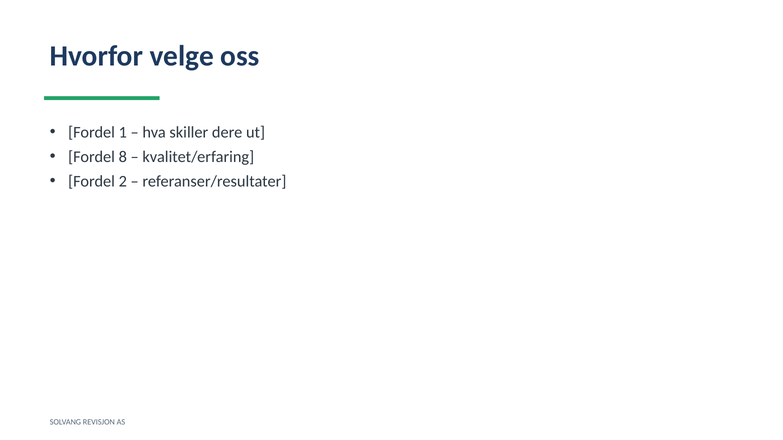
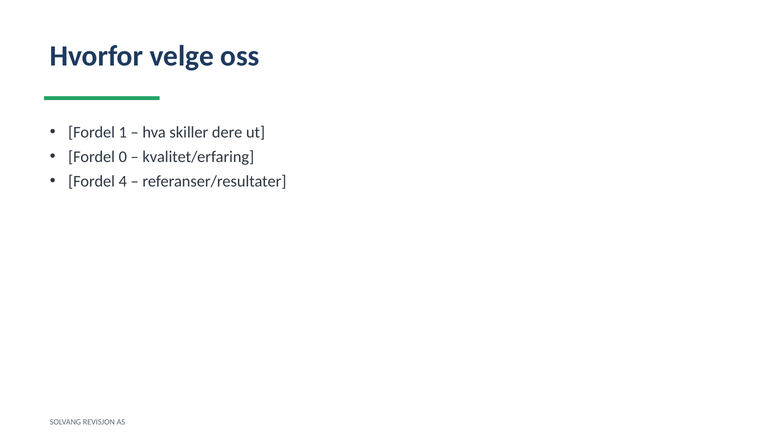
8: 8 -> 0
2: 2 -> 4
